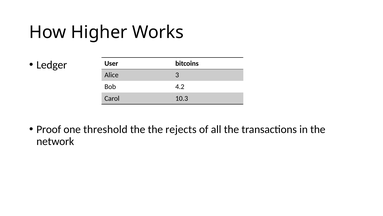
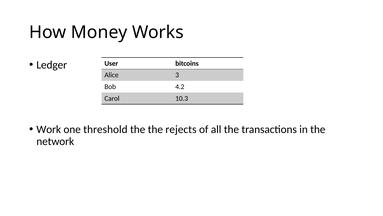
Higher: Higher -> Money
Proof: Proof -> Work
